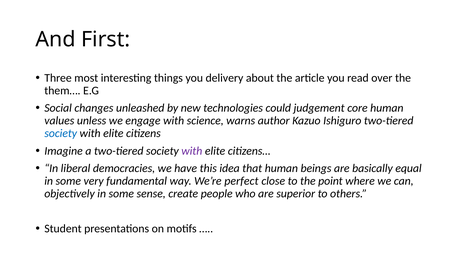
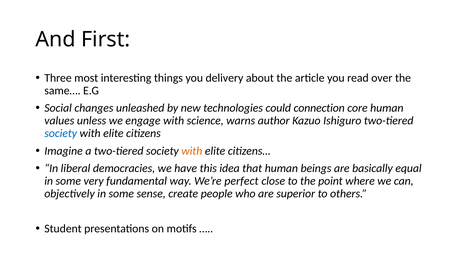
them…: them… -> same…
judgement: judgement -> connection
with at (192, 151) colour: purple -> orange
